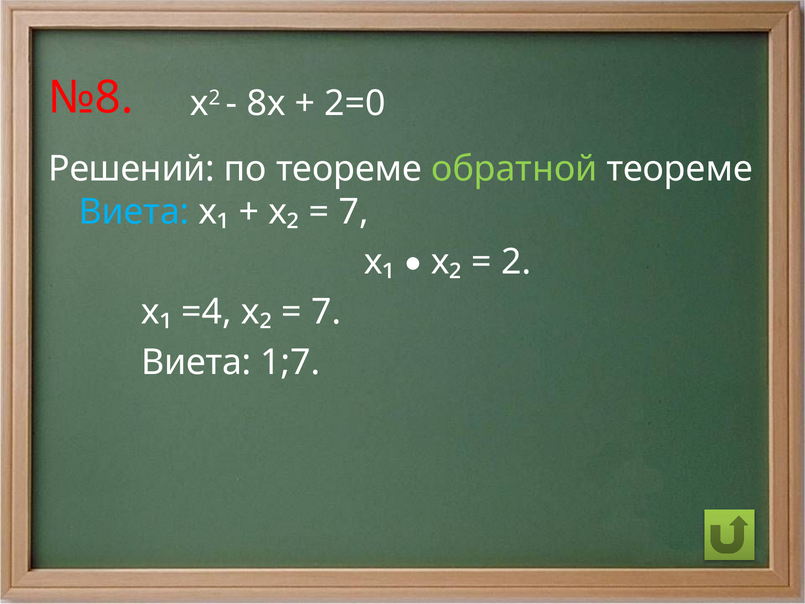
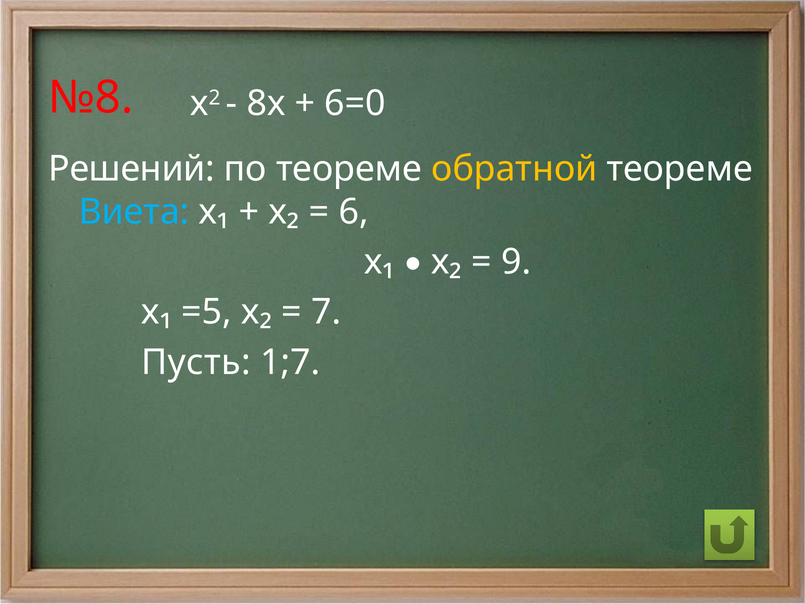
2=0: 2=0 -> 6=0
обратной colour: light green -> yellow
7 at (354, 212): 7 -> 6
2: 2 -> 9
=4: =4 -> =5
Виета at (196, 362): Виета -> Пусть
